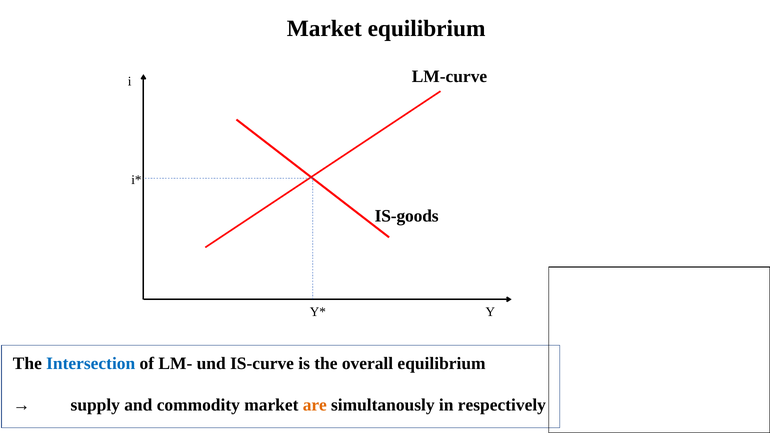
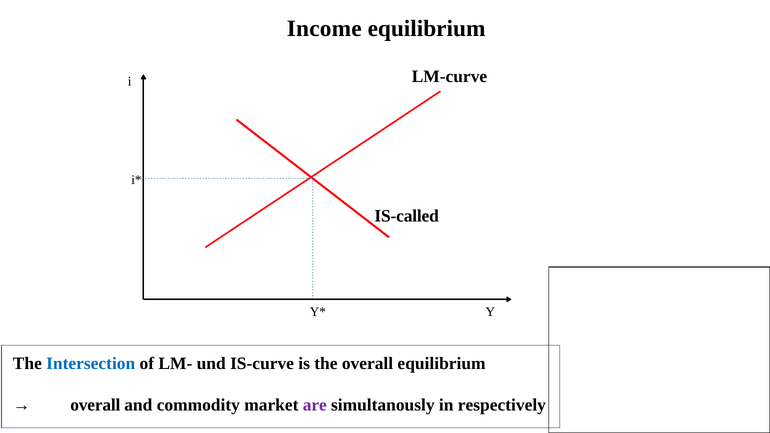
Market at (324, 29): Market -> Income
IS-goods: IS-goods -> IS-called
supply at (95, 405): supply -> overall
are colour: orange -> purple
